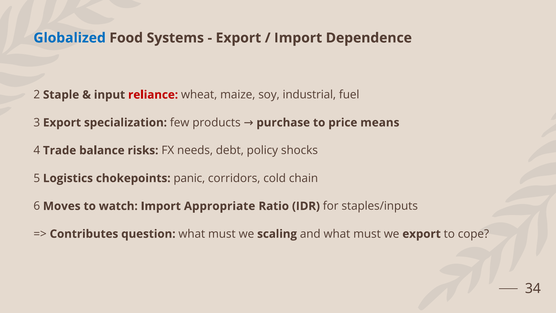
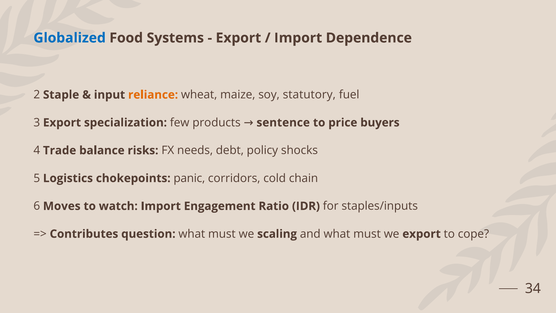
reliance colour: red -> orange
industrial: industrial -> statutory
purchase: purchase -> sentence
means: means -> buyers
Appropriate: Appropriate -> Engagement
